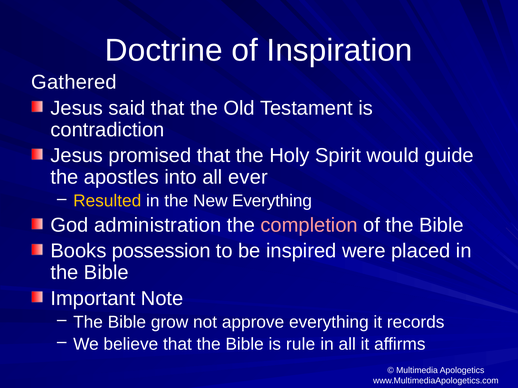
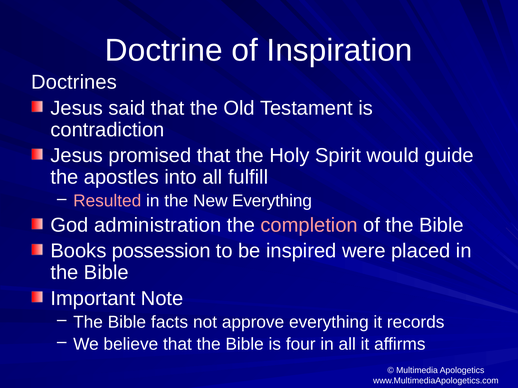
Gathered: Gathered -> Doctrines
ever: ever -> fulfill
Resulted colour: yellow -> pink
grow: grow -> facts
rule: rule -> four
